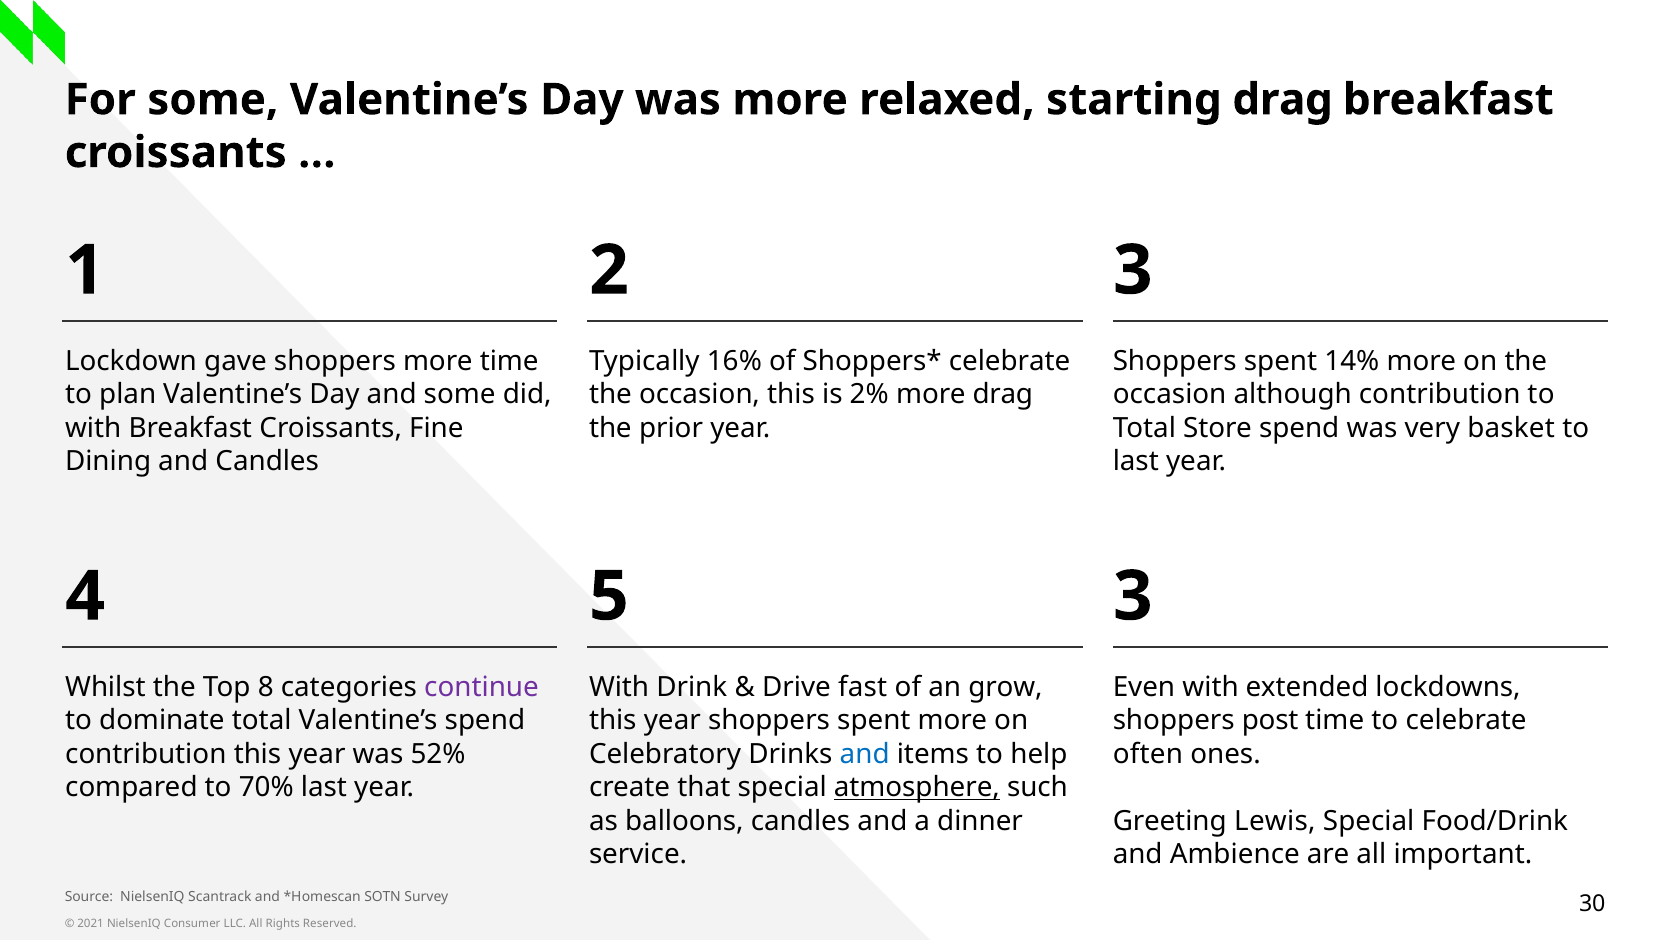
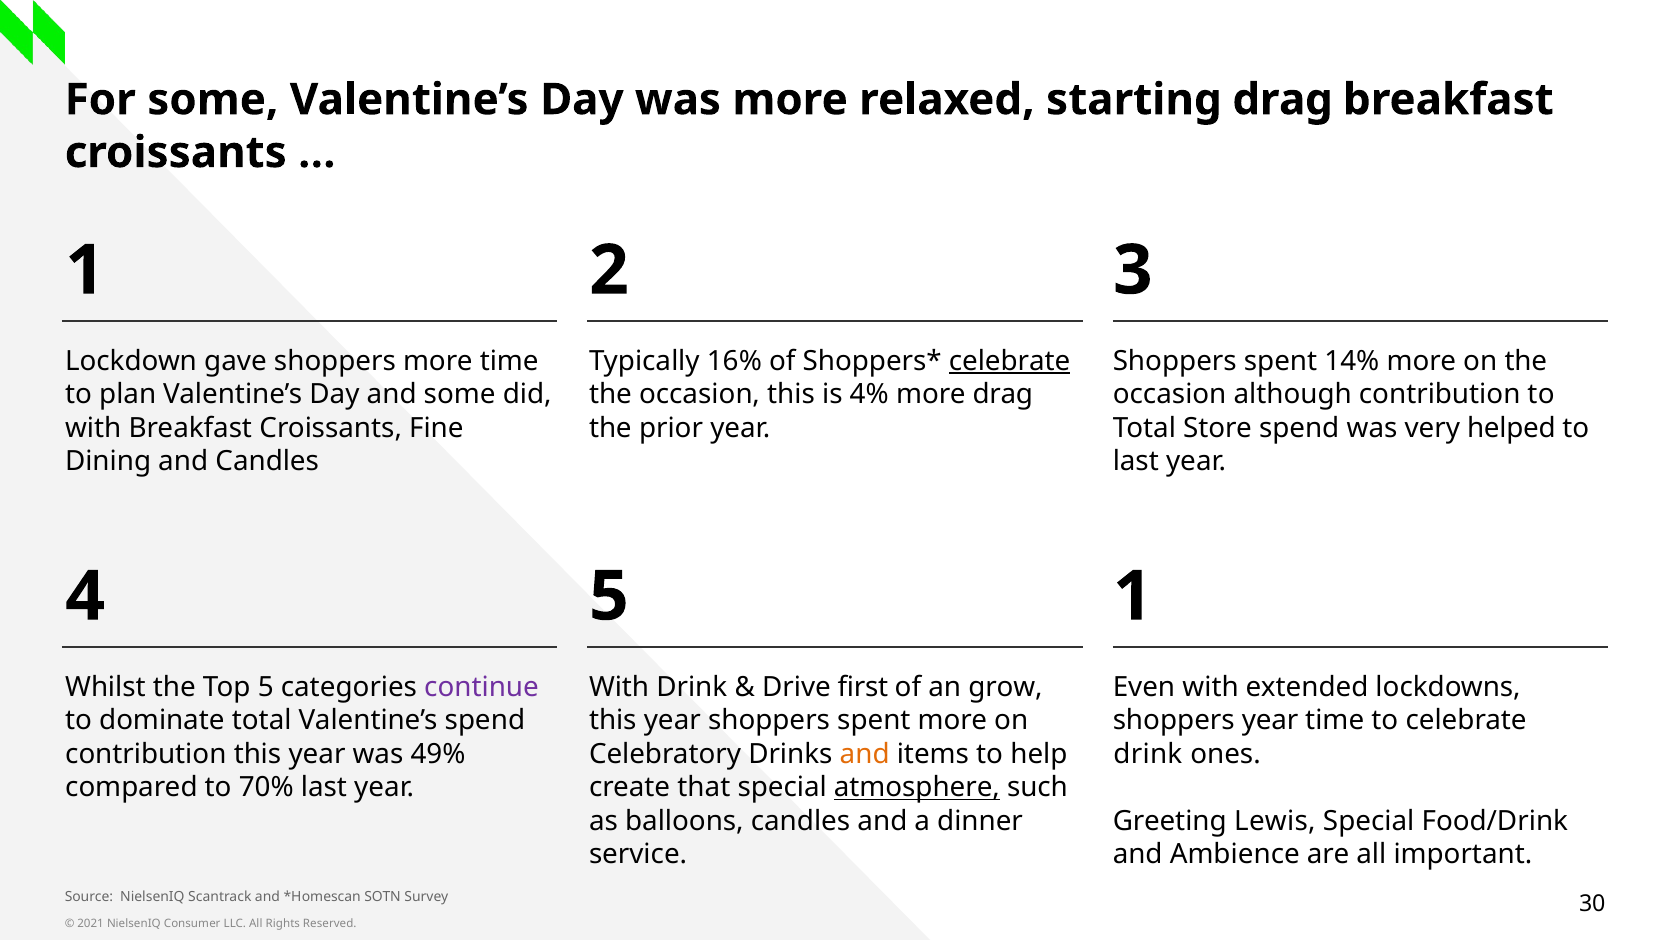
celebrate at (1010, 361) underline: none -> present
2%: 2% -> 4%
basket: basket -> helped
5 3: 3 -> 1
Top 8: 8 -> 5
fast: fast -> first
shoppers post: post -> year
52%: 52% -> 49%
and at (865, 754) colour: blue -> orange
often at (1148, 754): often -> drink
